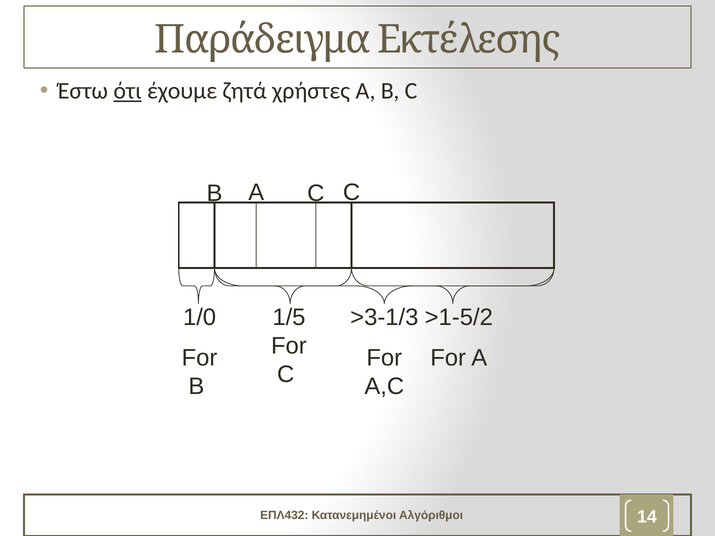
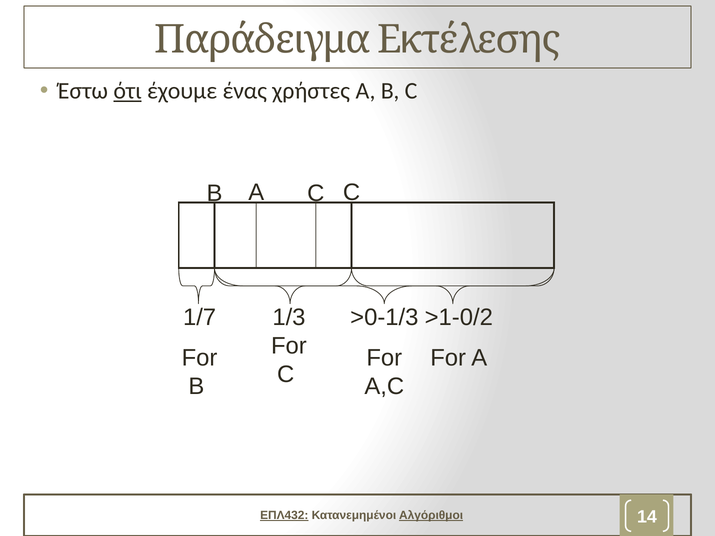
ζητά: ζητά -> ένας
1/0: 1/0 -> 1/7
1/5: 1/5 -> 1/3
>3-1/3: >3-1/3 -> >0-1/3
>1-5/2: >1-5/2 -> >1-0/2
ΕΠΛ432 underline: none -> present
Αλγόριθμοι underline: none -> present
